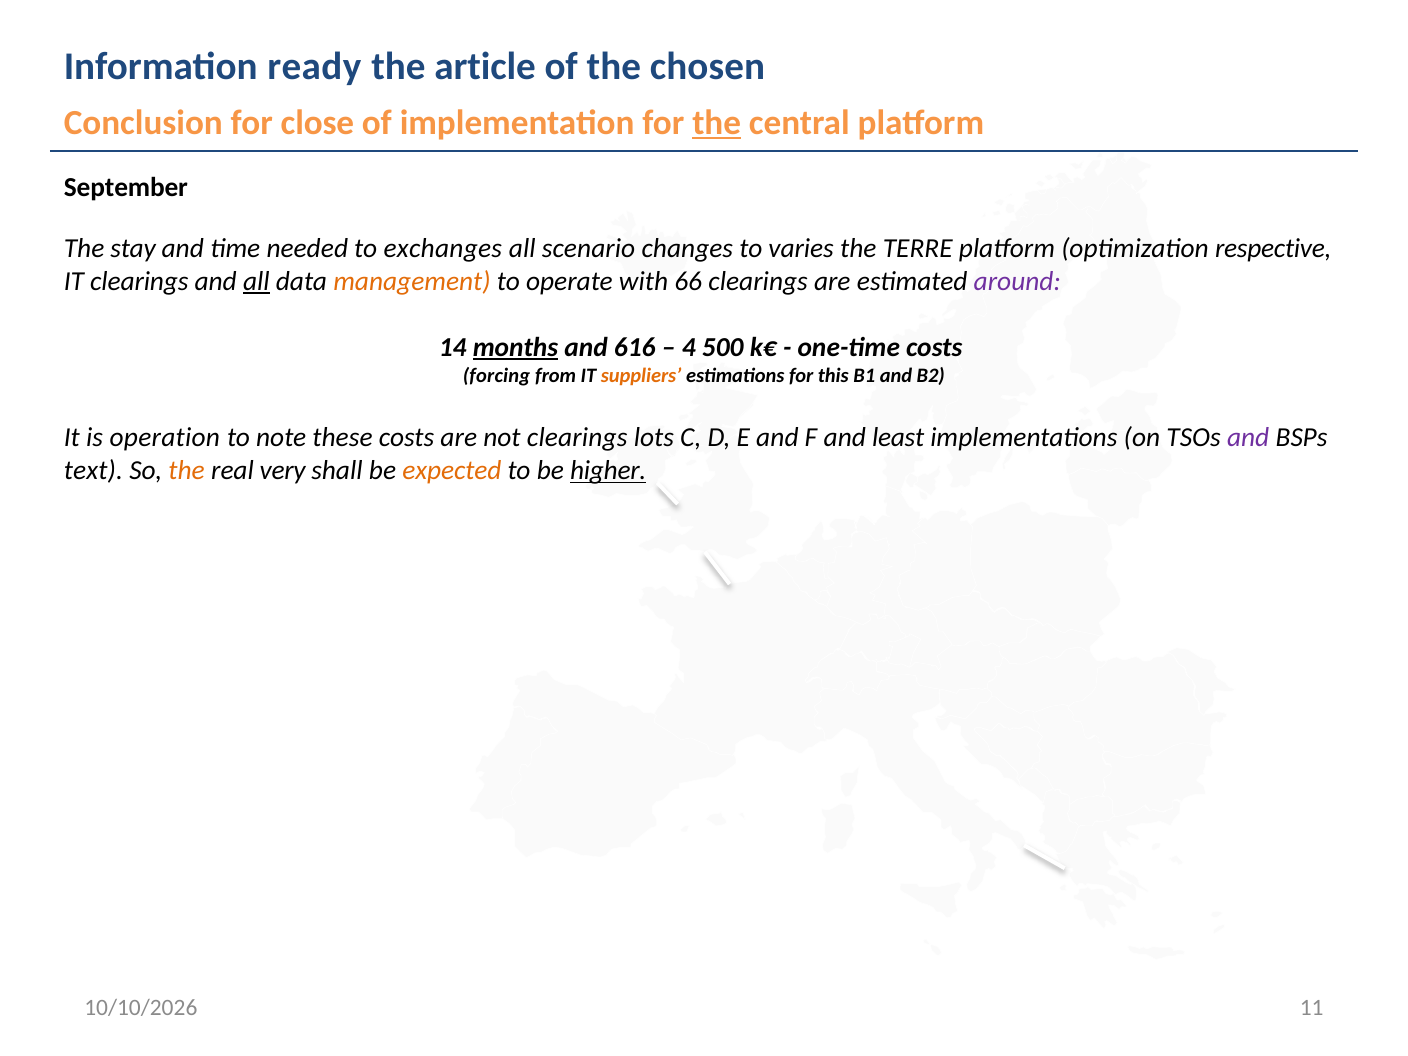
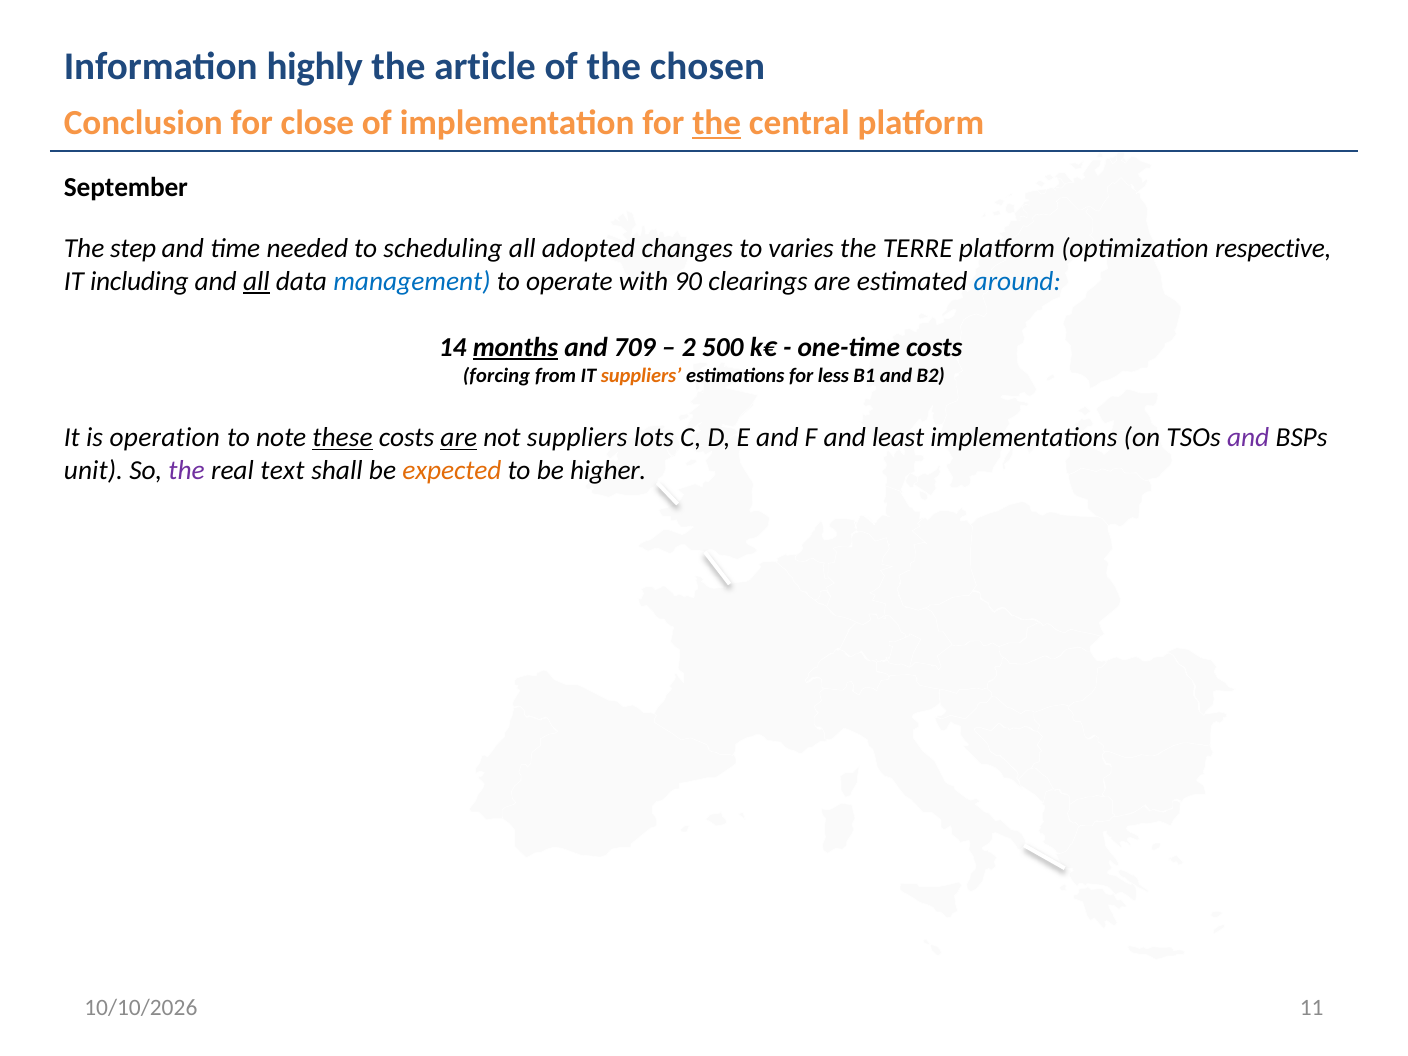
ready: ready -> highly
stay: stay -> step
exchanges: exchanges -> scheduling
scenario: scenario -> adopted
IT clearings: clearings -> including
management colour: orange -> blue
66: 66 -> 90
around colour: purple -> blue
616: 616 -> 709
4: 4 -> 2
this: this -> less
these underline: none -> present
are at (459, 438) underline: none -> present
not clearings: clearings -> suppliers
text: text -> unit
the at (187, 471) colour: orange -> purple
very: very -> text
higher underline: present -> none
